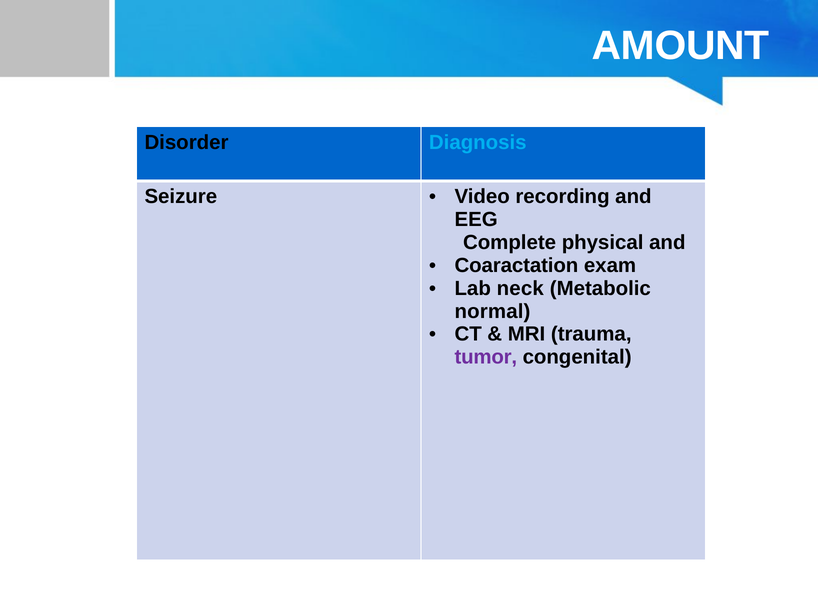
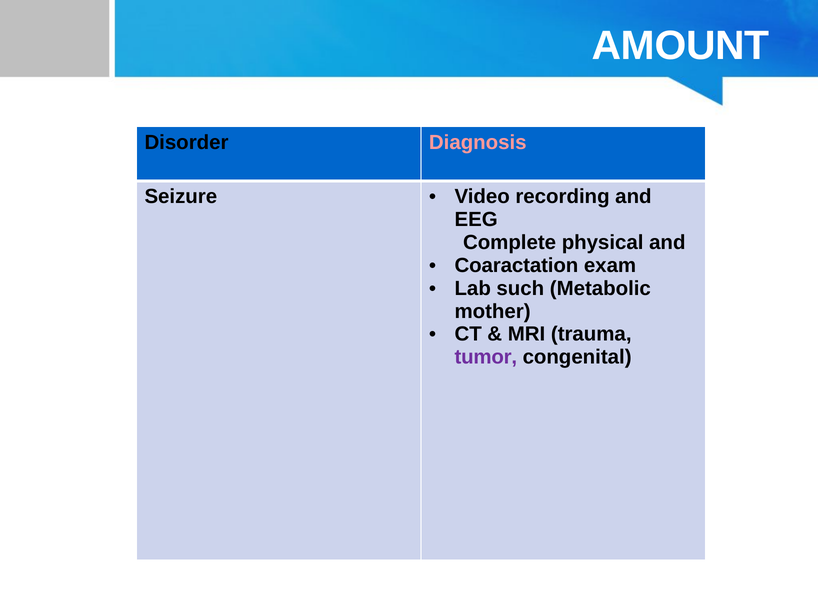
Diagnosis colour: light blue -> pink
neck: neck -> such
normal: normal -> mother
